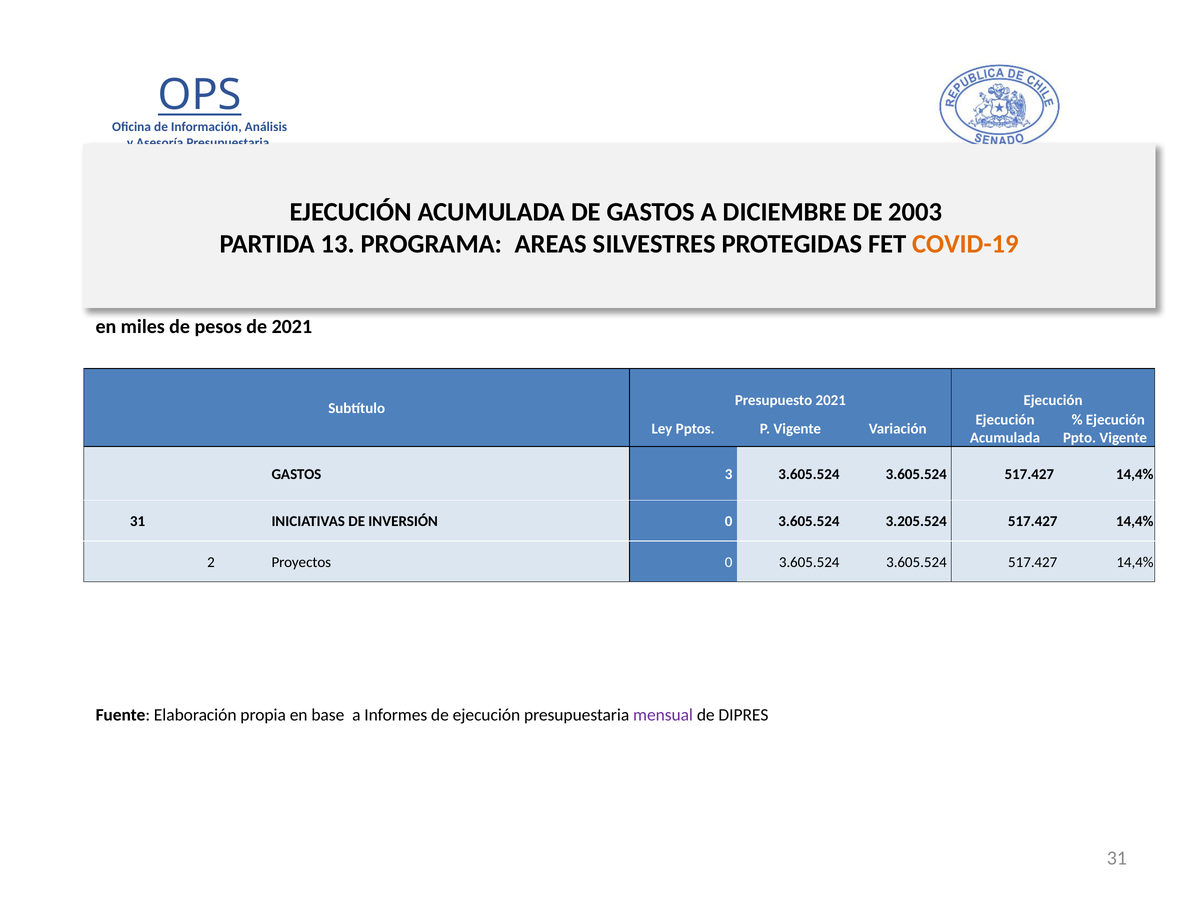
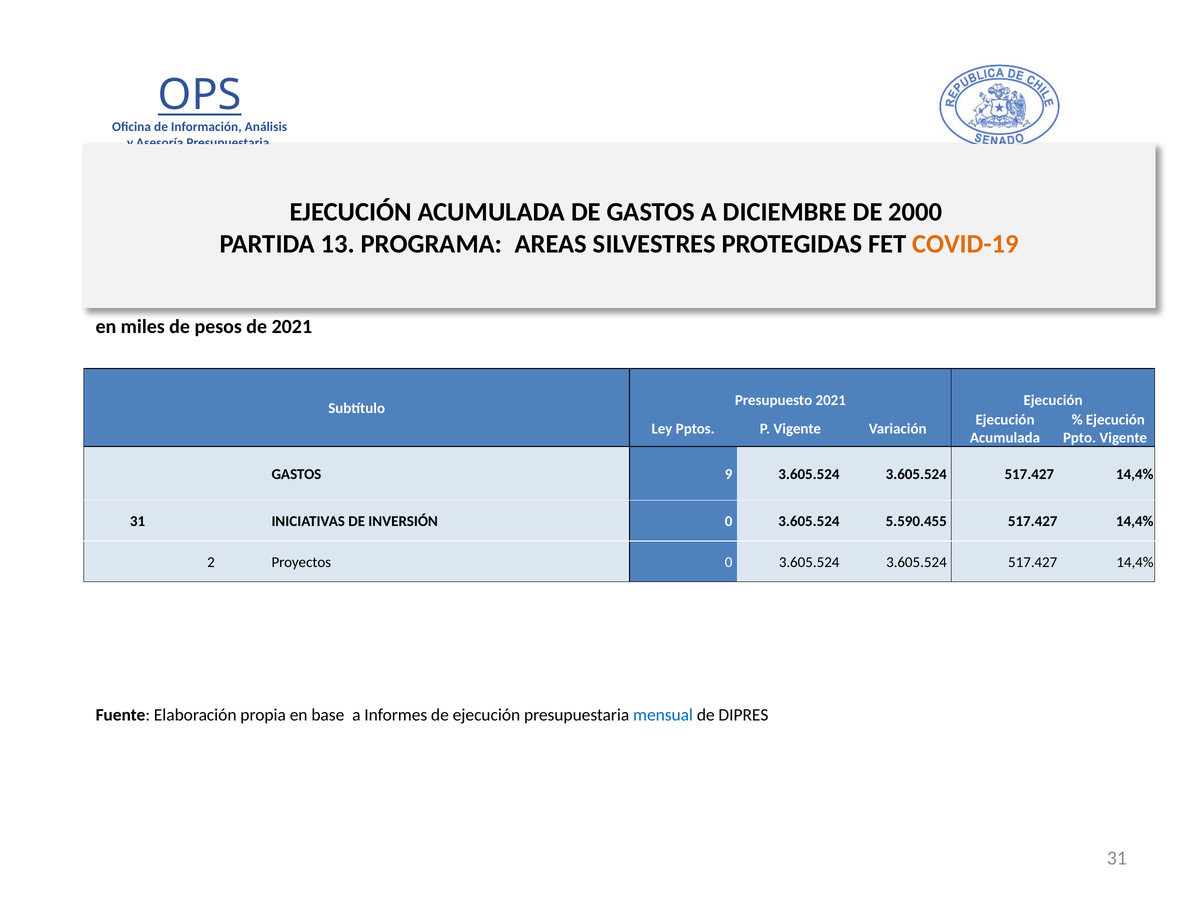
2003: 2003 -> 2000
3: 3 -> 9
3.205.524: 3.205.524 -> 5.590.455
mensual colour: purple -> blue
